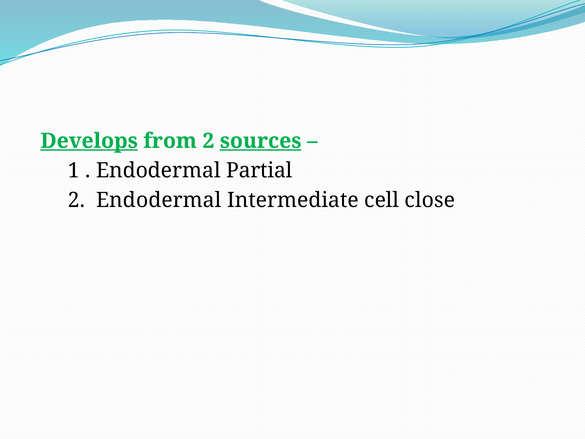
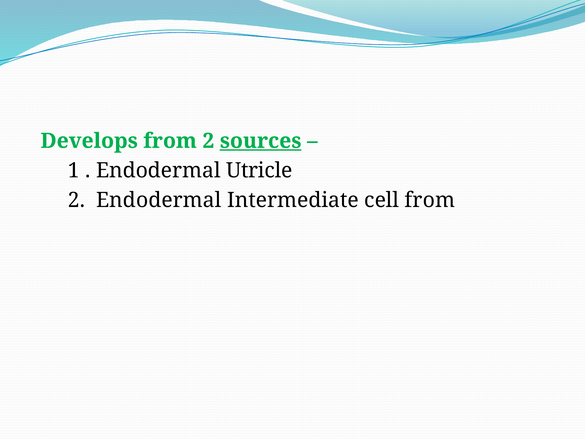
Develops underline: present -> none
Partial: Partial -> Utricle
cell close: close -> from
